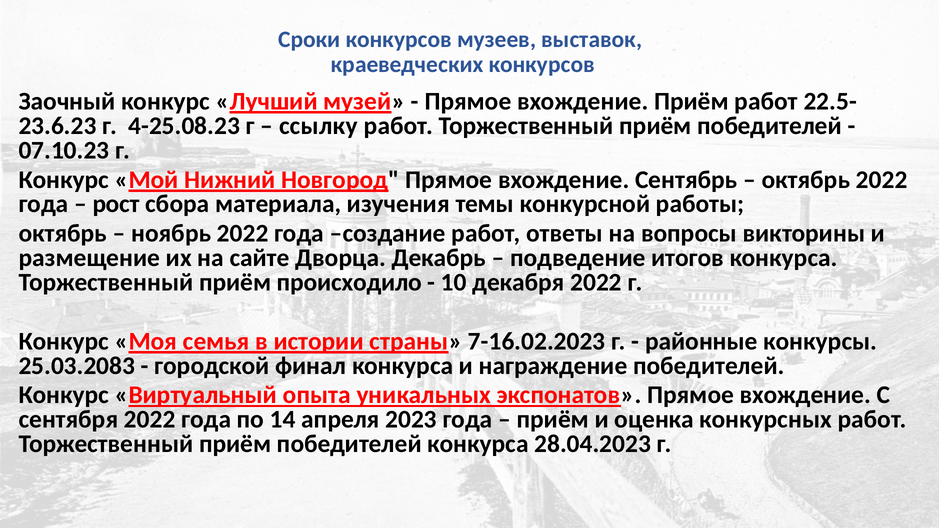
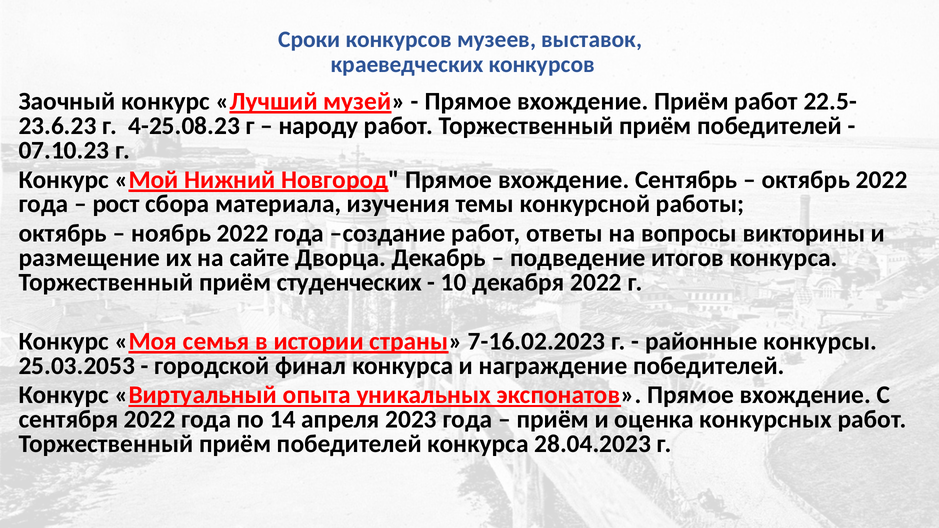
ссылку: ссылку -> народу
происходило: происходило -> студенческих
25.03.2083: 25.03.2083 -> 25.03.2053
